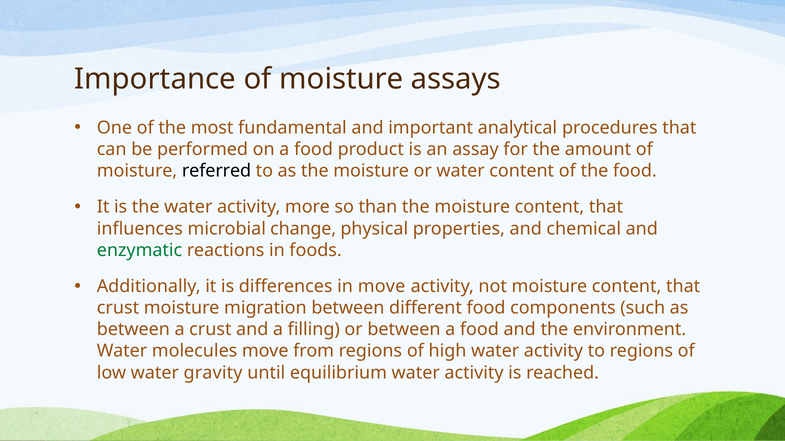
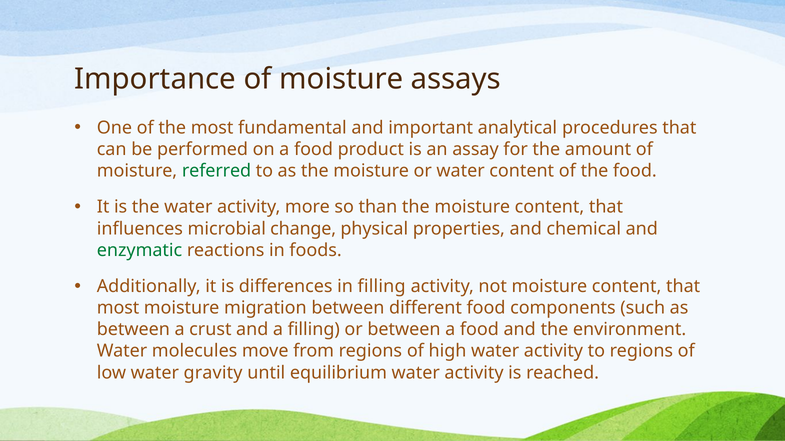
referred colour: black -> green
in move: move -> filling
crust at (118, 308): crust -> most
